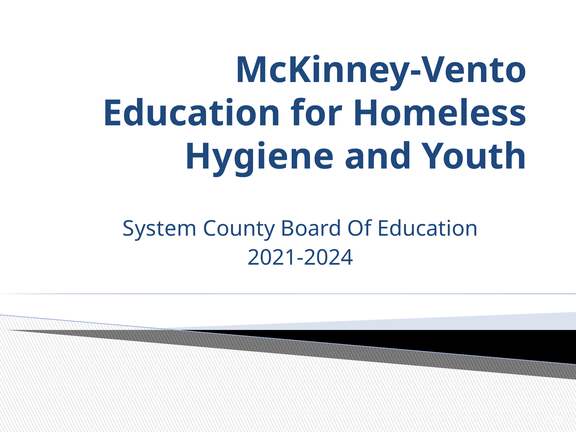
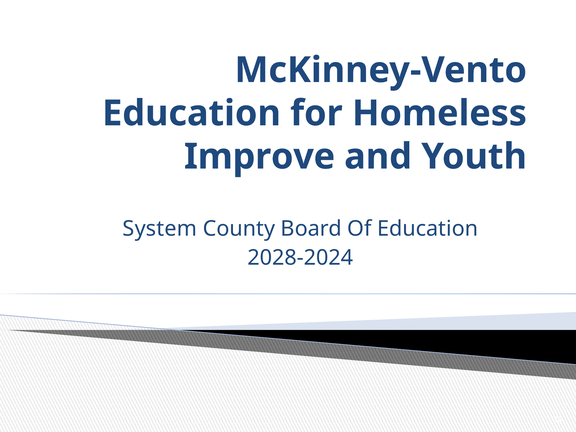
Hygiene: Hygiene -> Improve
2021-2024: 2021-2024 -> 2028-2024
